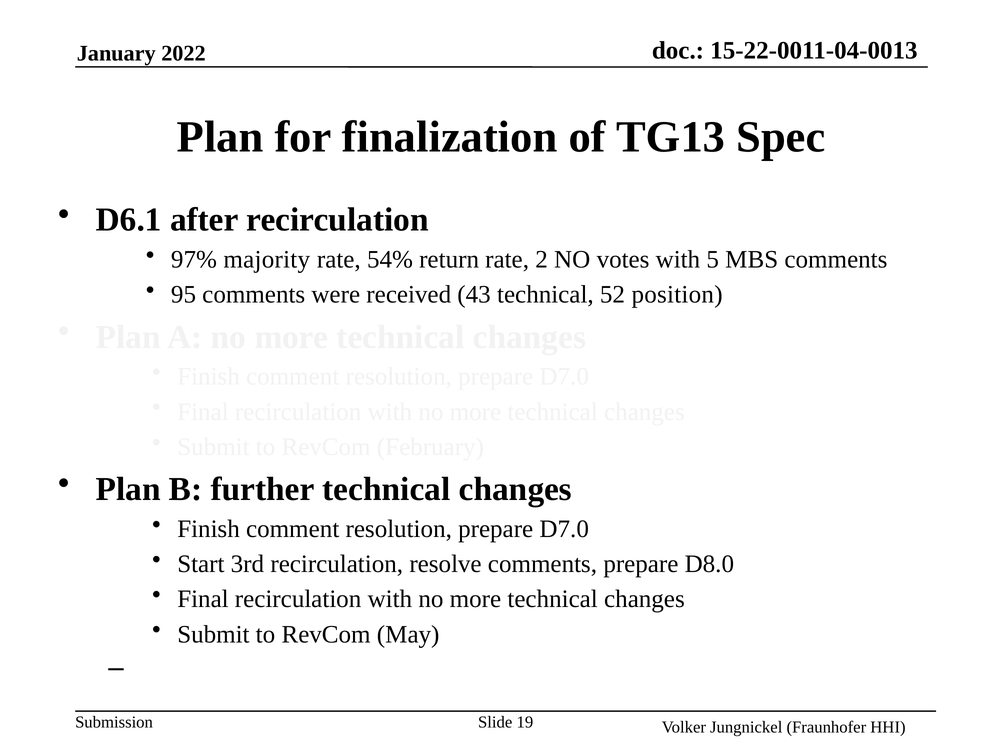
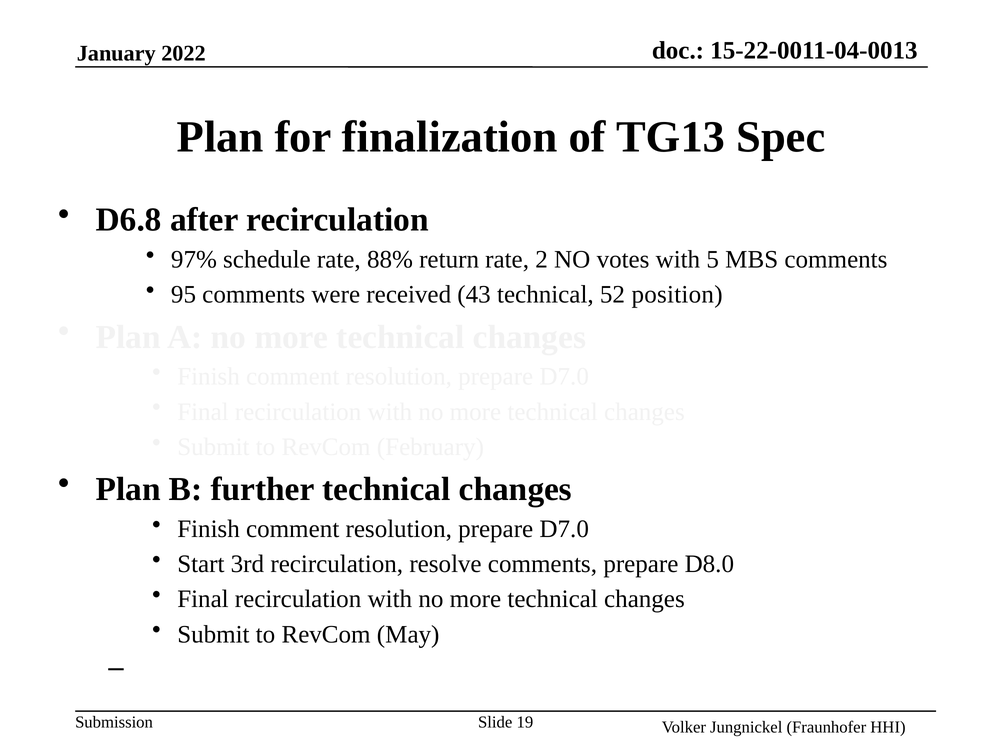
D6.1: D6.1 -> D6.8
majority: majority -> schedule
54%: 54% -> 88%
